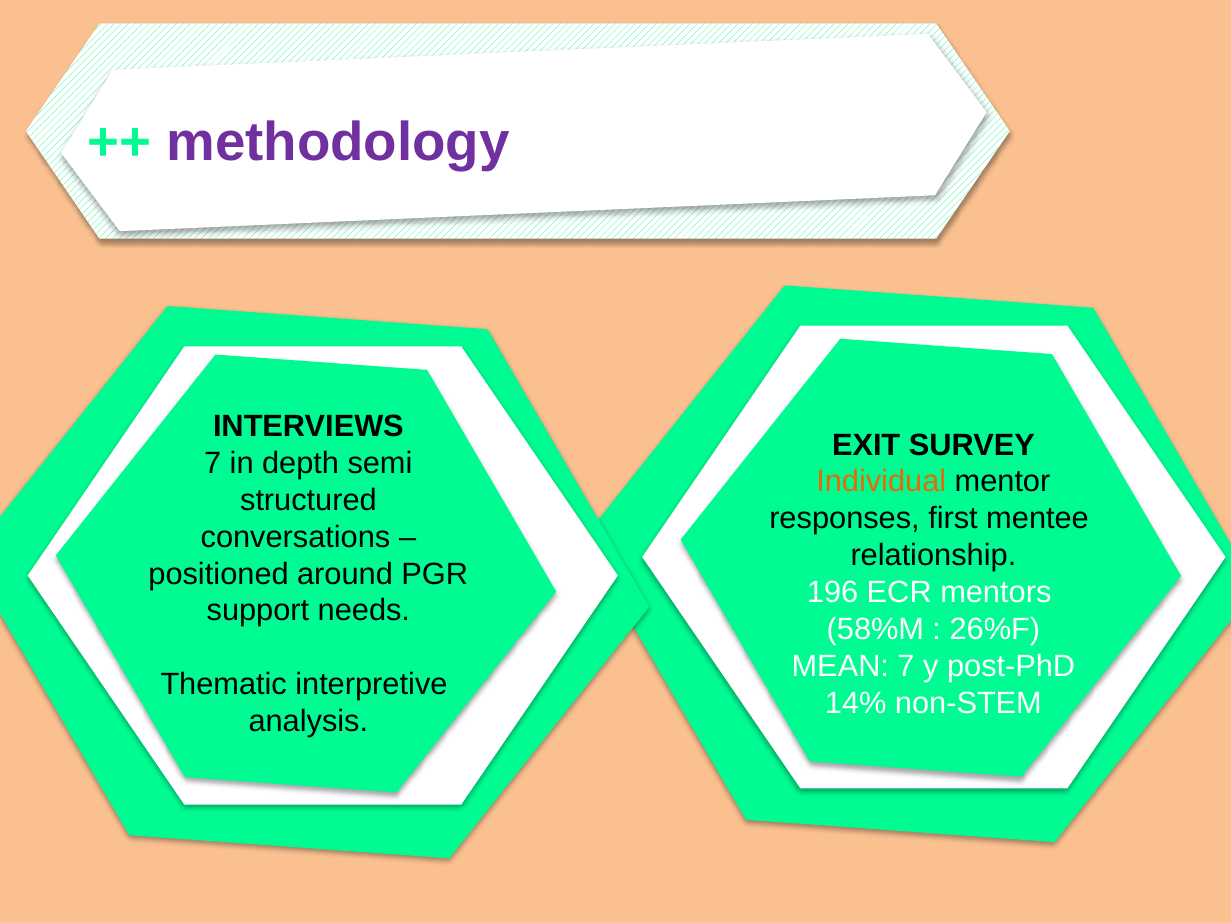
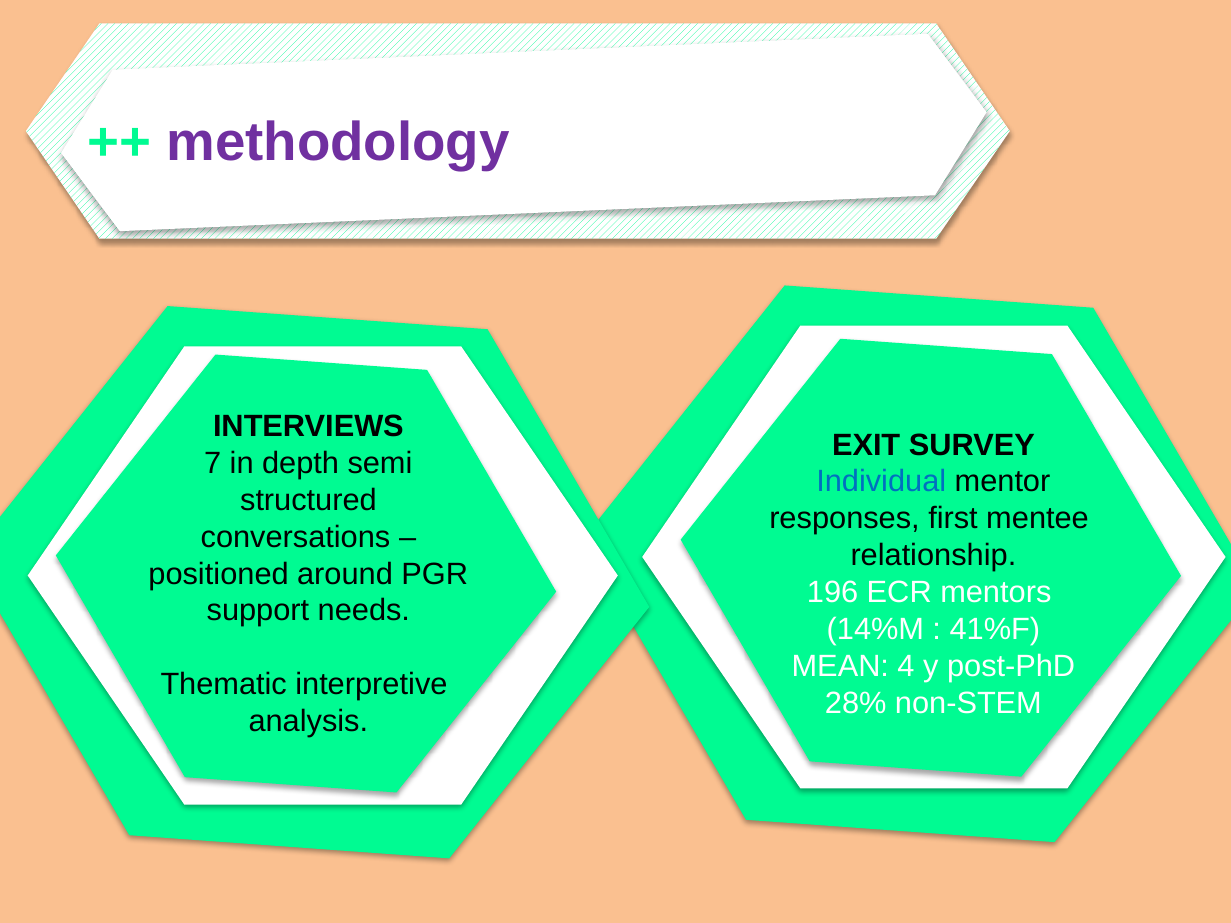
Individual colour: orange -> blue
58%M: 58%M -> 14%M
26%F: 26%F -> 41%F
MEAN 7: 7 -> 4
14%: 14% -> 28%
